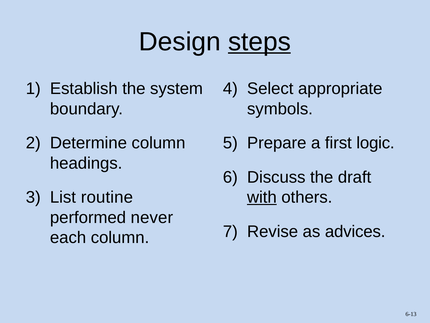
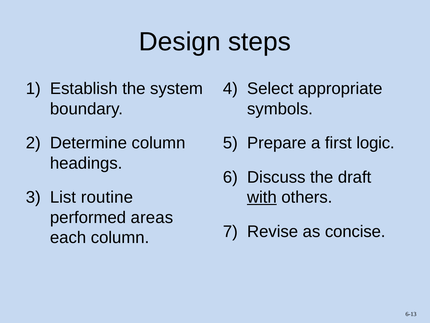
steps underline: present -> none
never: never -> areas
advices: advices -> concise
